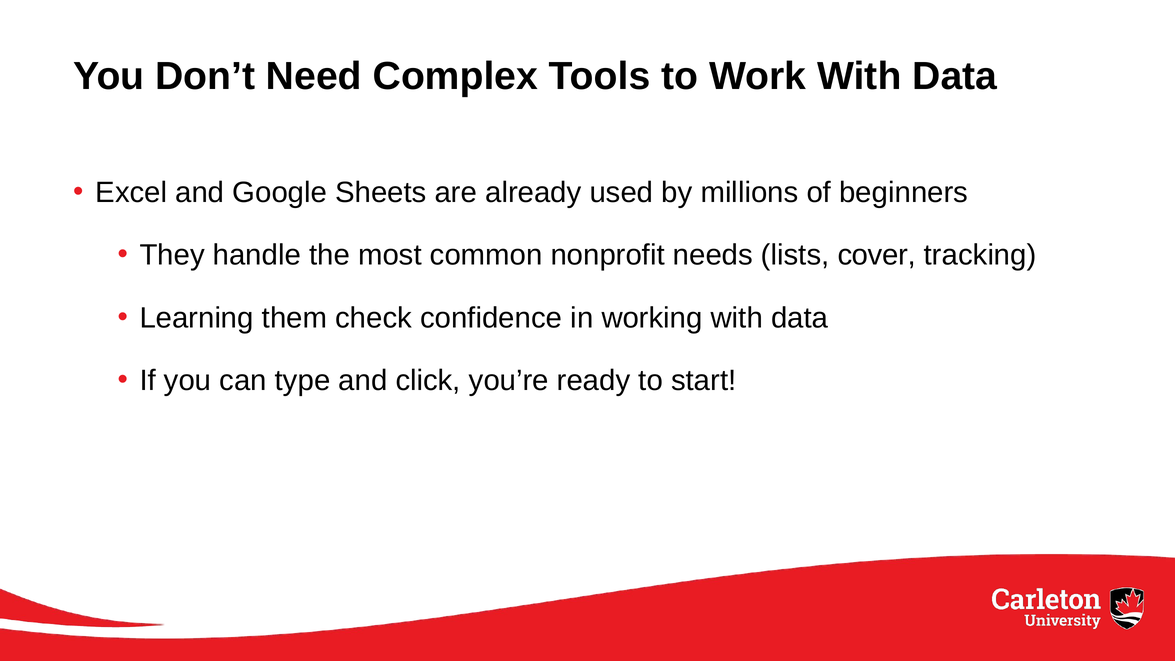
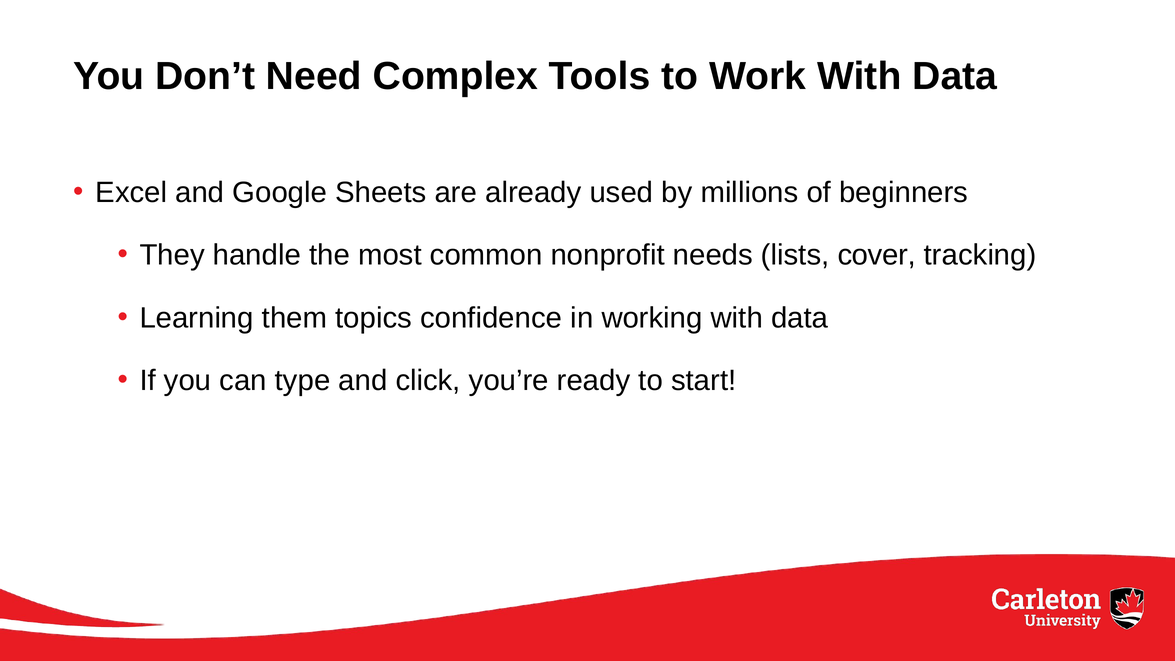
check: check -> topics
